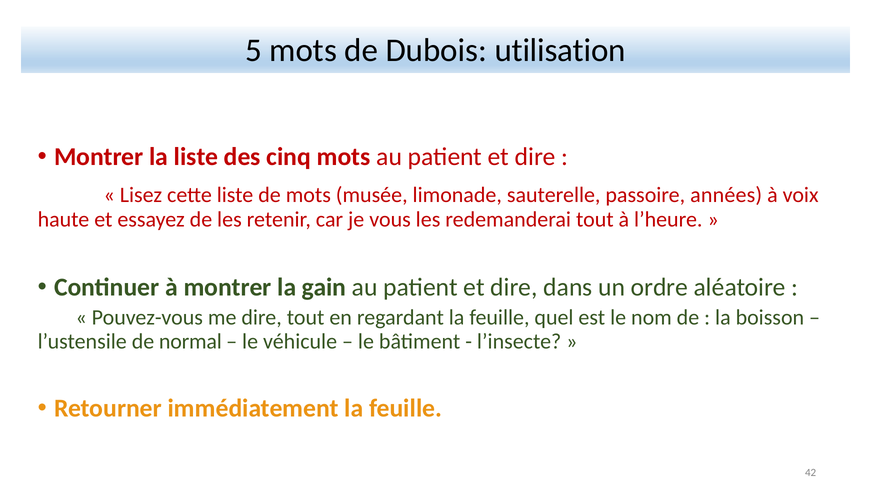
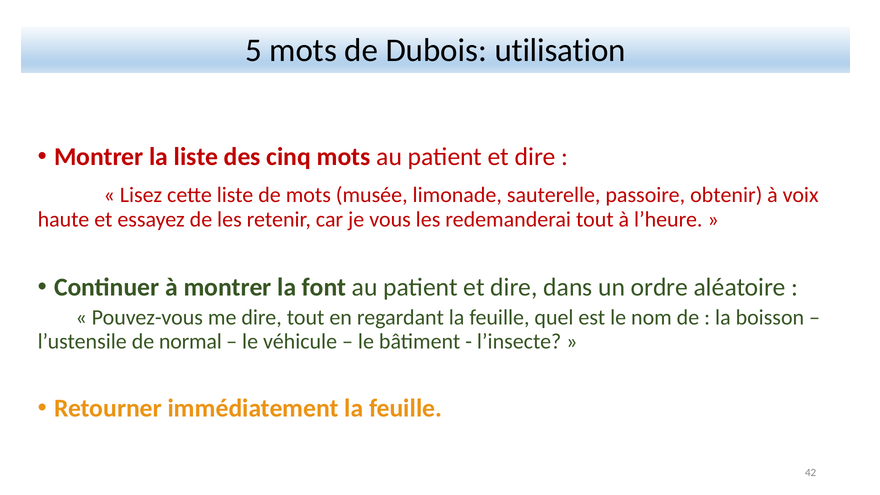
années: années -> obtenir
gain: gain -> font
